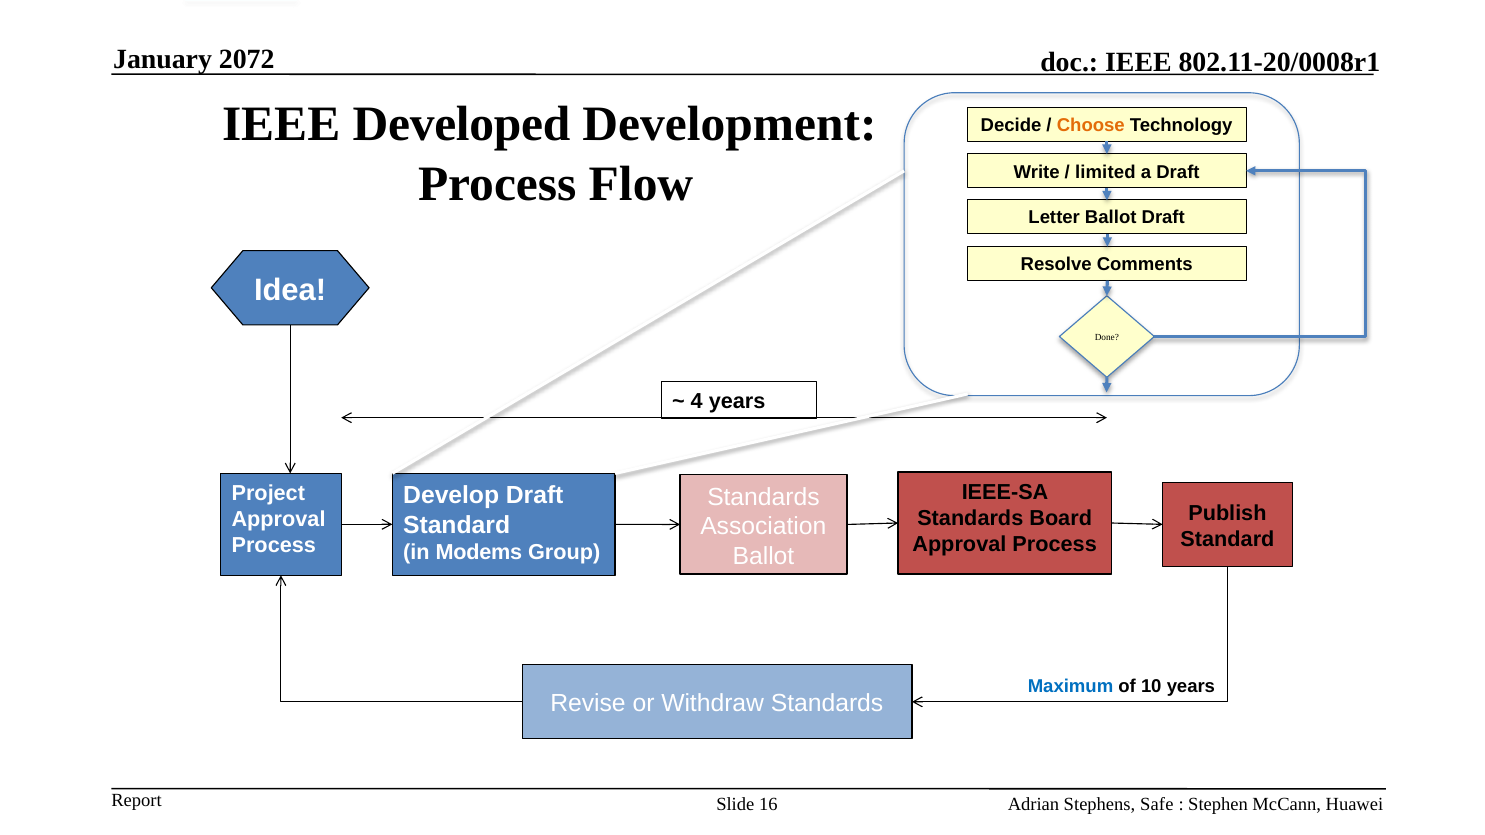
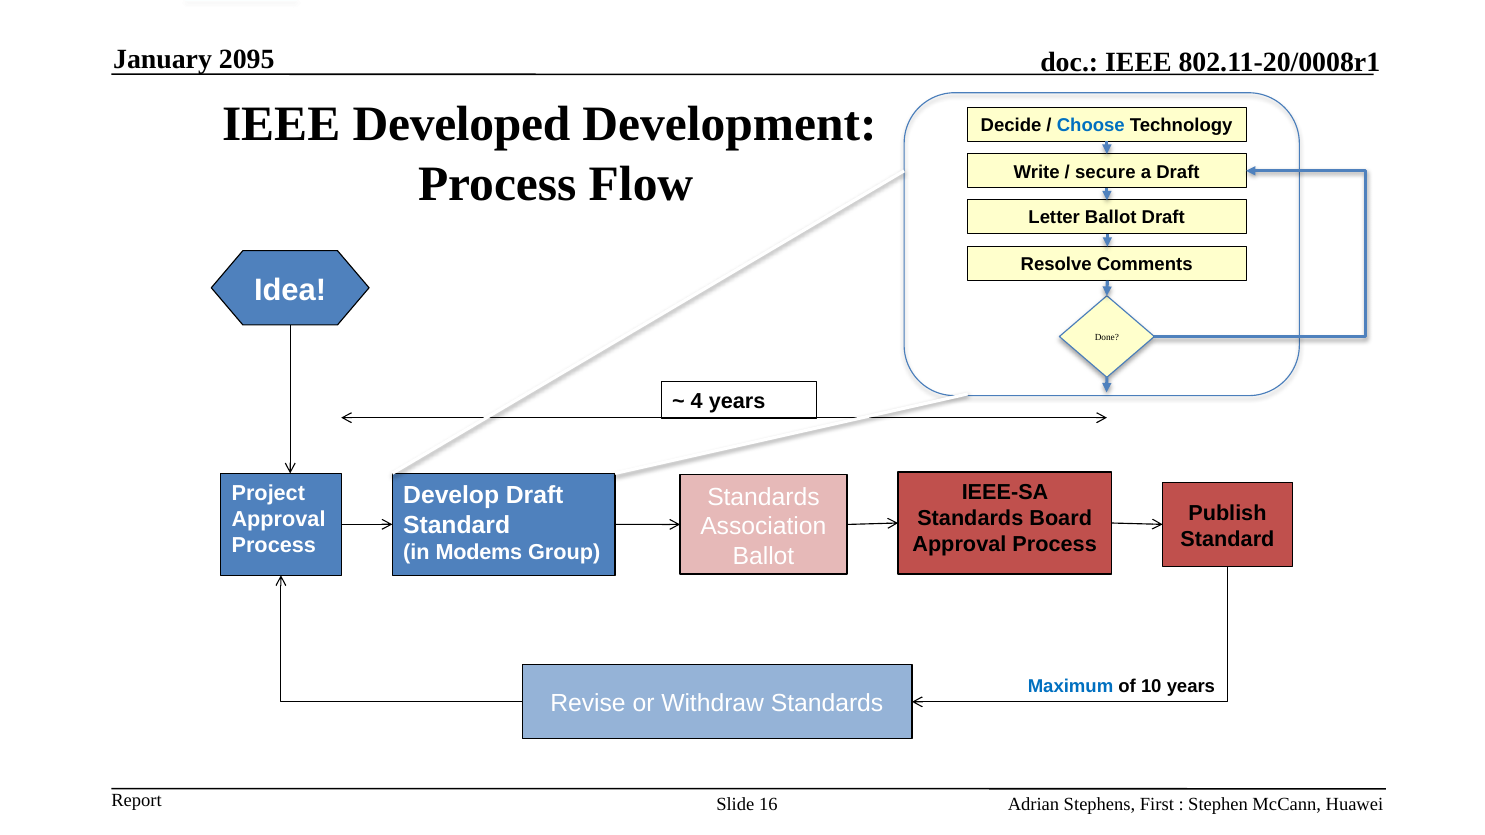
2072: 2072 -> 2095
Choose colour: orange -> blue
limited: limited -> secure
Safe: Safe -> First
